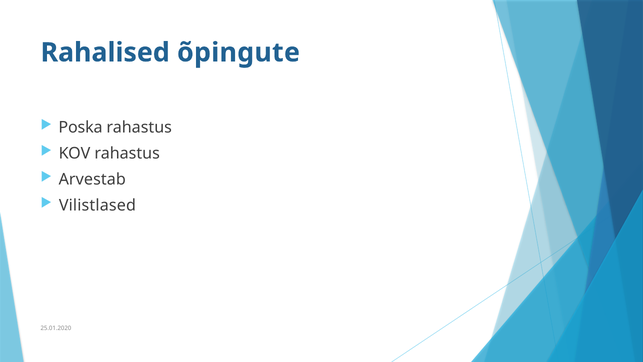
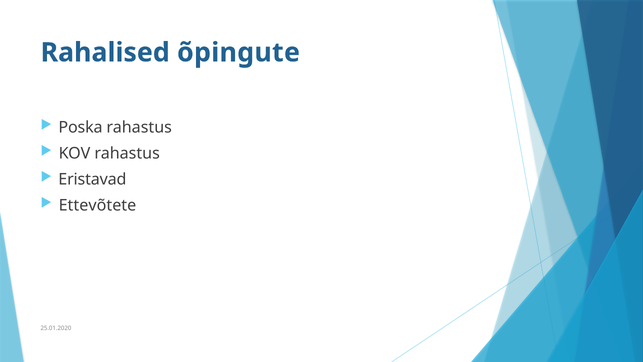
Arvestab: Arvestab -> Eristavad
Vilistlased: Vilistlased -> Ettevõtete
